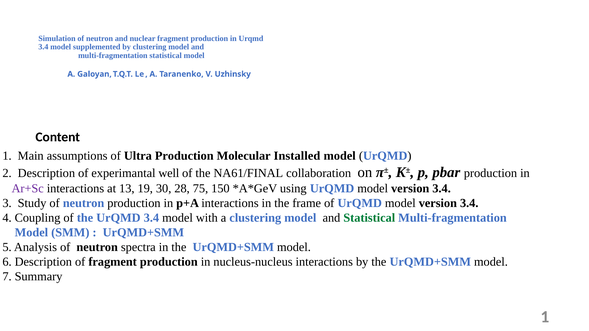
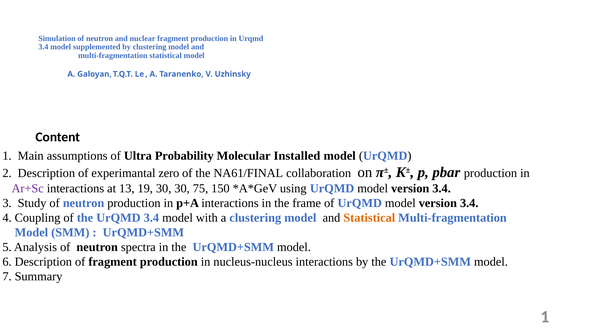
Ultra Production: Production -> Probability
well: well -> zero
30 28: 28 -> 30
Statistical at (369, 218) colour: green -> orange
